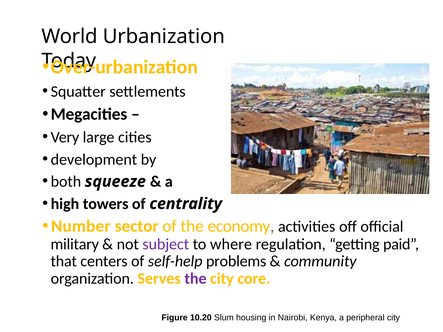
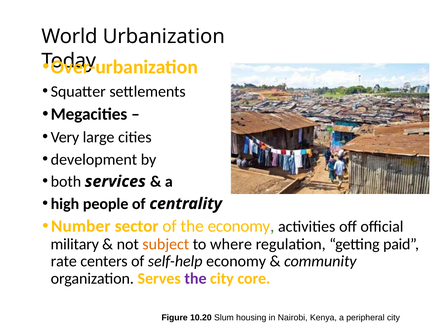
squeeze: squeeze -> services
towers: towers -> people
subject colour: purple -> orange
that: that -> rate
self-help problems: problems -> economy
